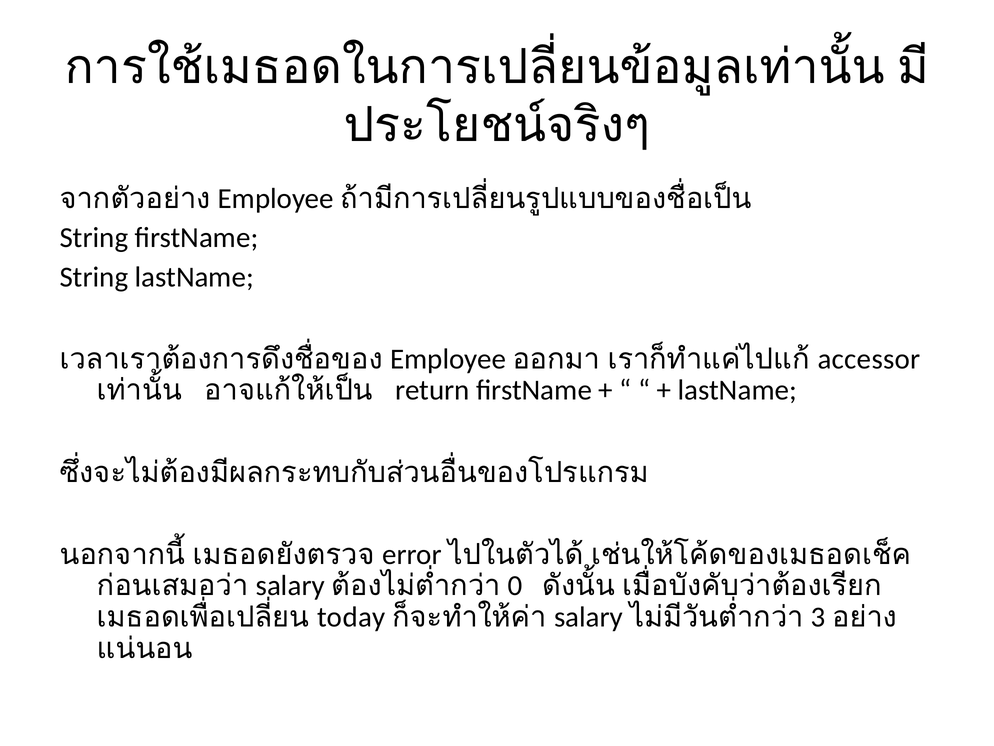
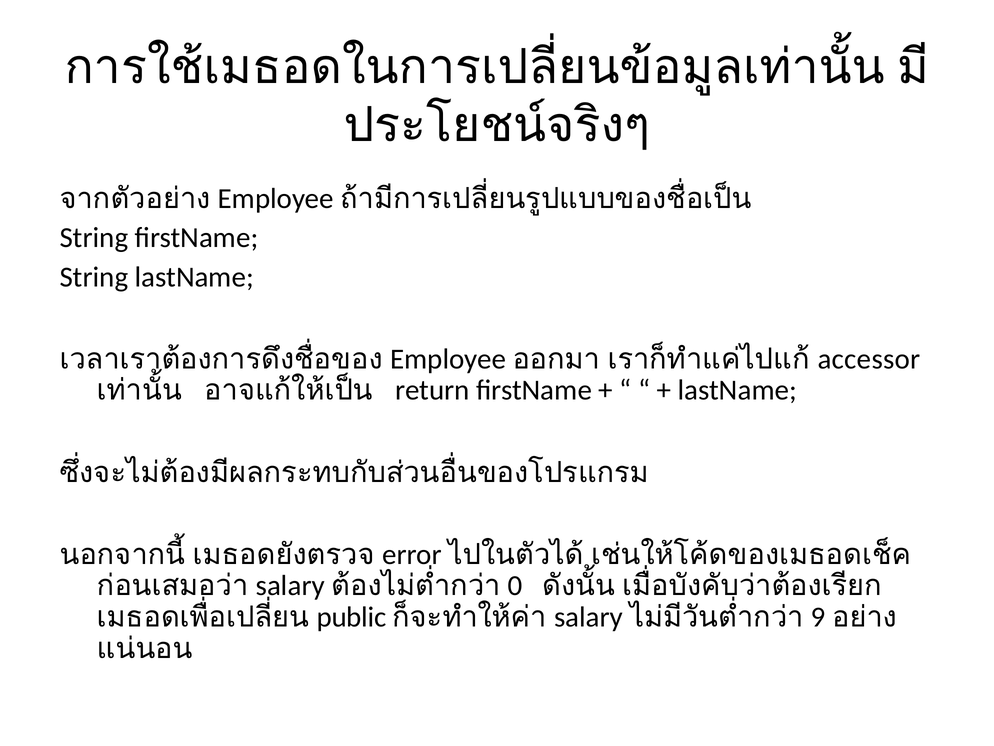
today: today -> public
3: 3 -> 9
